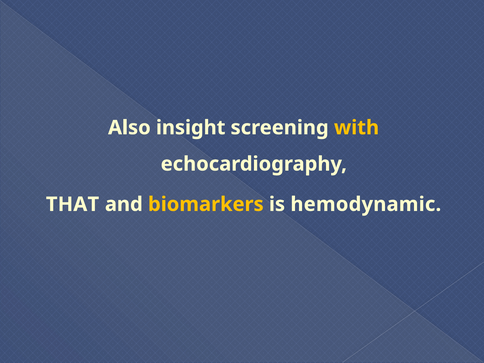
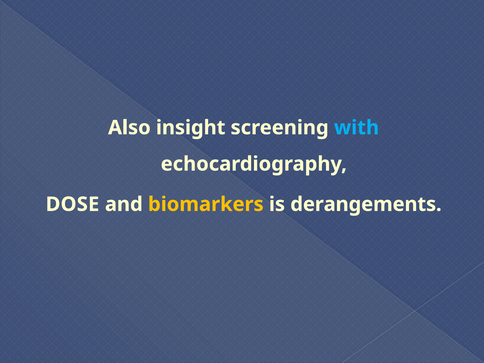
with colour: yellow -> light blue
THAT: THAT -> DOSE
hemodynamic: hemodynamic -> derangements
